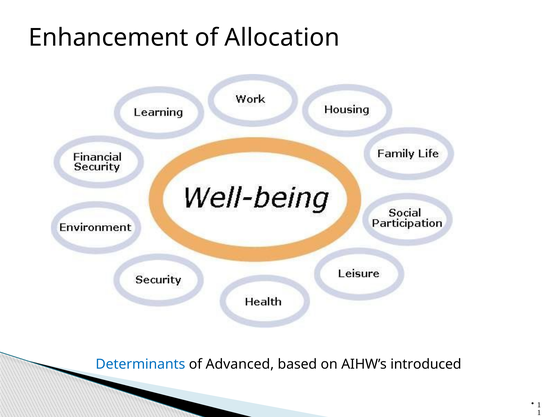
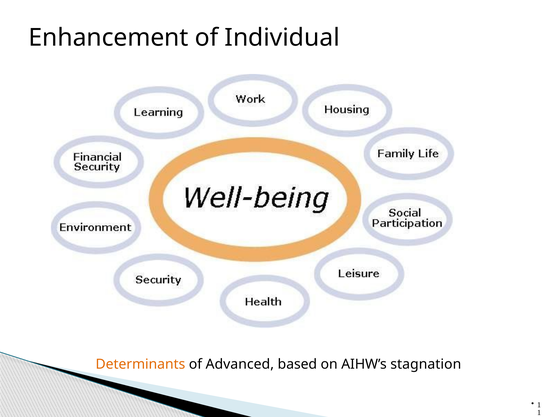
Allocation: Allocation -> Individual
Determinants colour: blue -> orange
introduced: introduced -> stagnation
